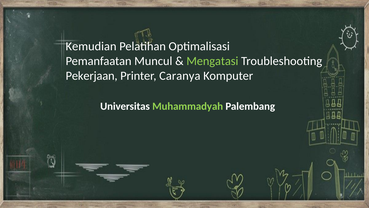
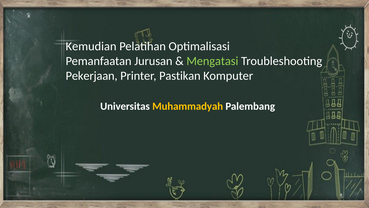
Muncul: Muncul -> Jurusan
Caranya: Caranya -> Pastikan
Muhammadyah colour: light green -> yellow
